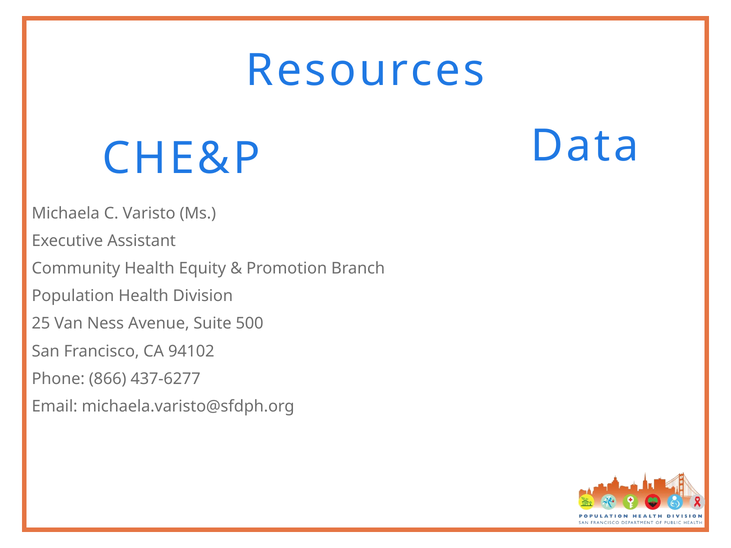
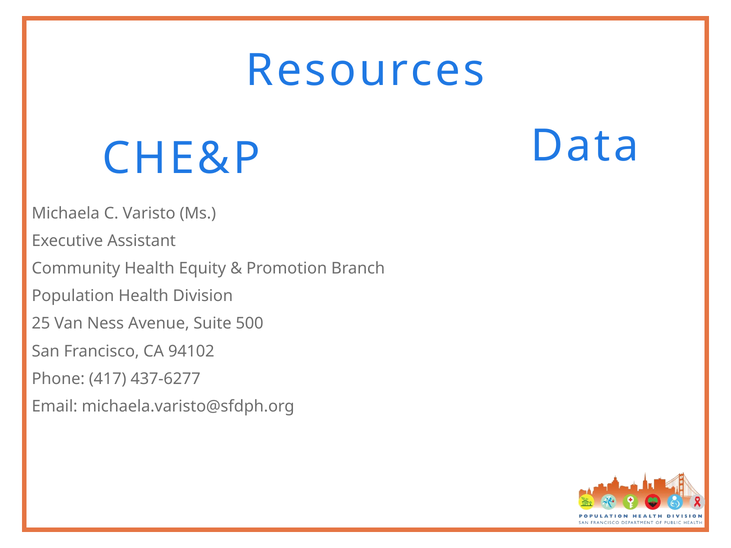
866: 866 -> 417
